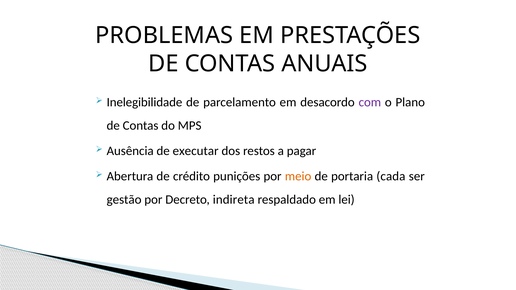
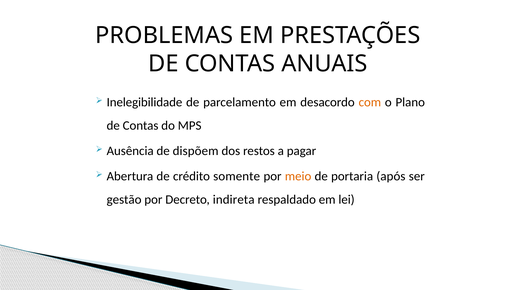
com colour: purple -> orange
executar: executar -> dispõem
punições: punições -> somente
cada: cada -> após
